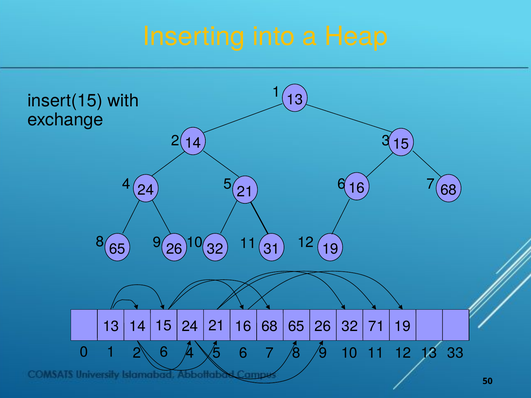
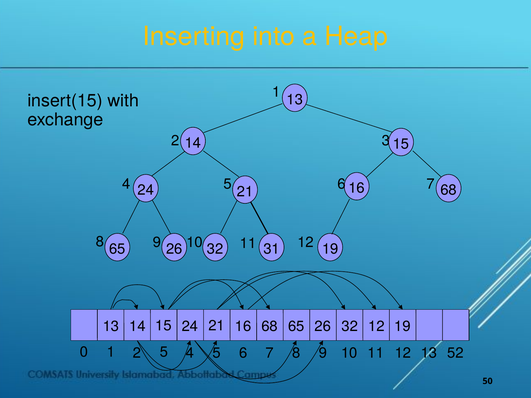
24 71: 71 -> 12
2 6: 6 -> 5
33: 33 -> 52
